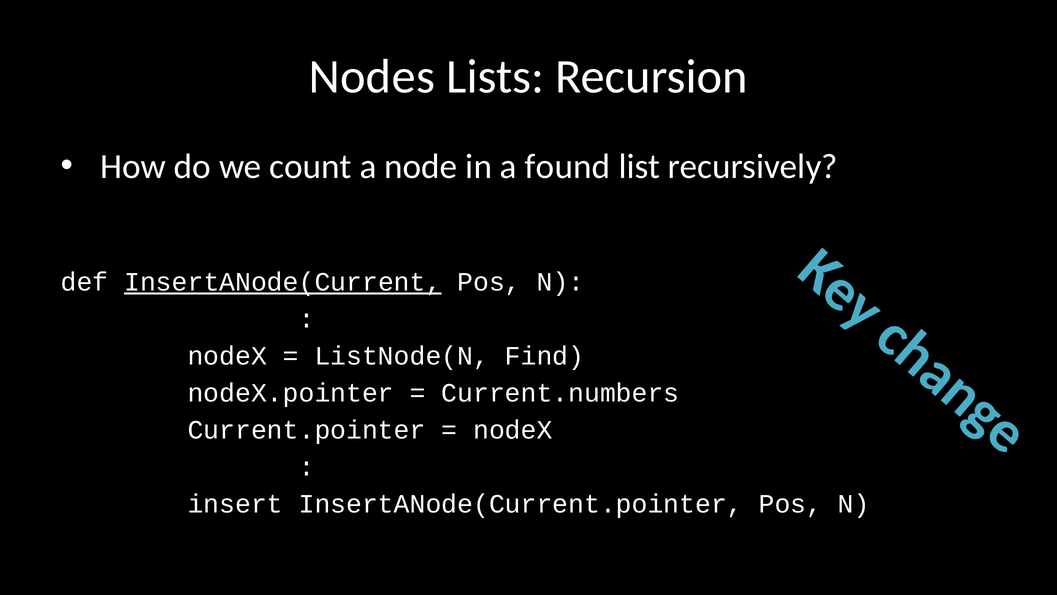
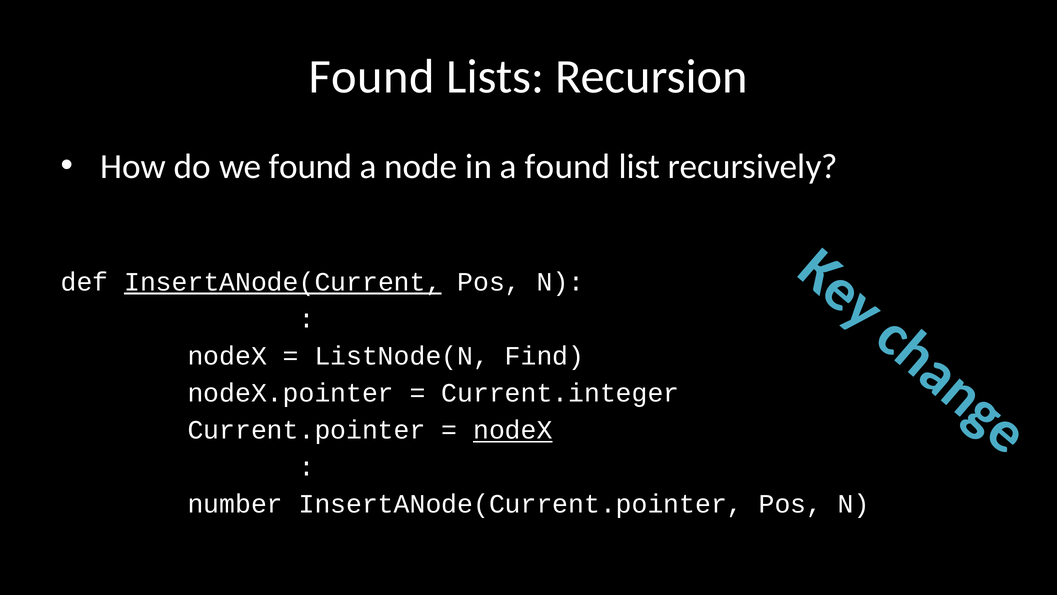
Nodes at (372, 77): Nodes -> Found
we count: count -> found
Current.numbers: Current.numbers -> Current.integer
nodeX at (513, 430) underline: none -> present
insert: insert -> number
